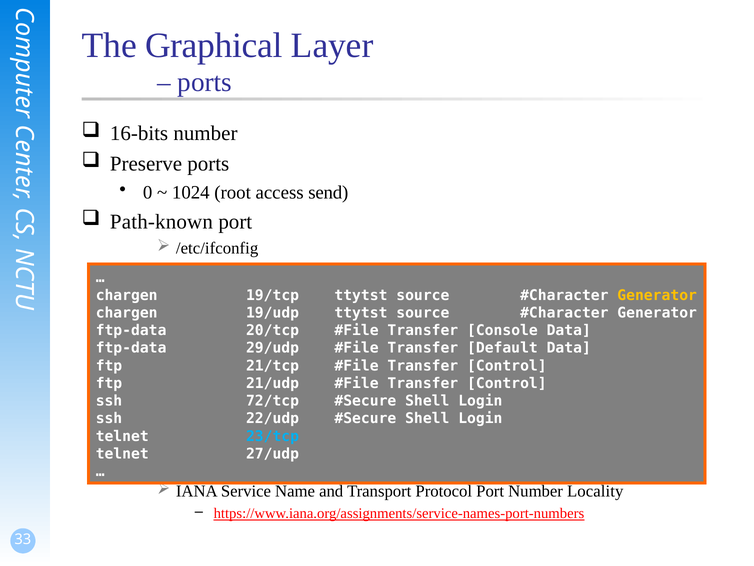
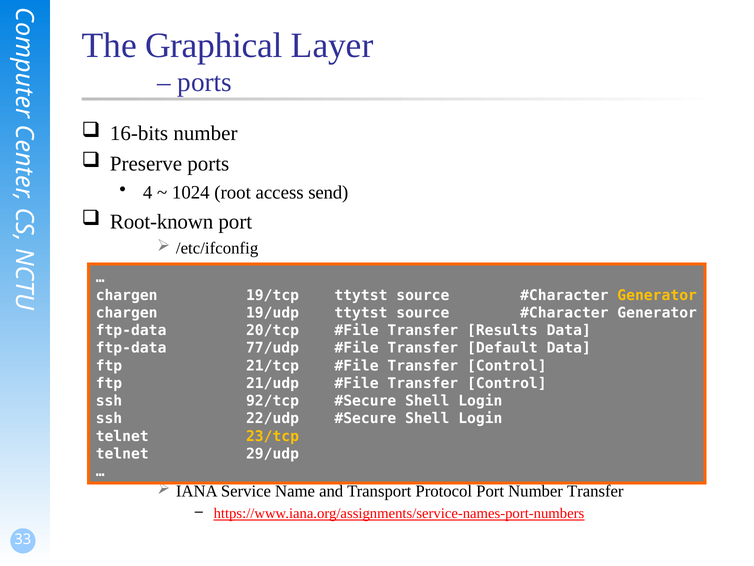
0: 0 -> 4
Path-known: Path-known -> Root-known
Console: Console -> Results
29/udp: 29/udp -> 77/udp
72/tcp: 72/tcp -> 92/tcp
23/tcp colour: light blue -> yellow
27/udp: 27/udp -> 29/udp
Number Locality: Locality -> Transfer
